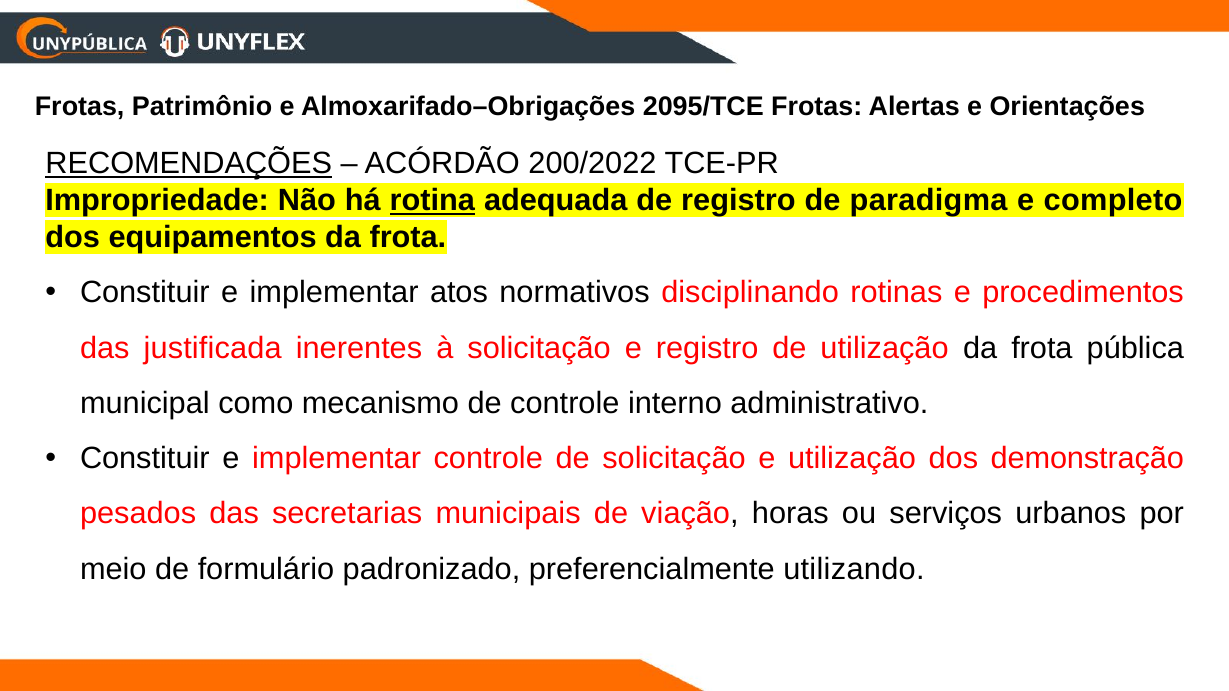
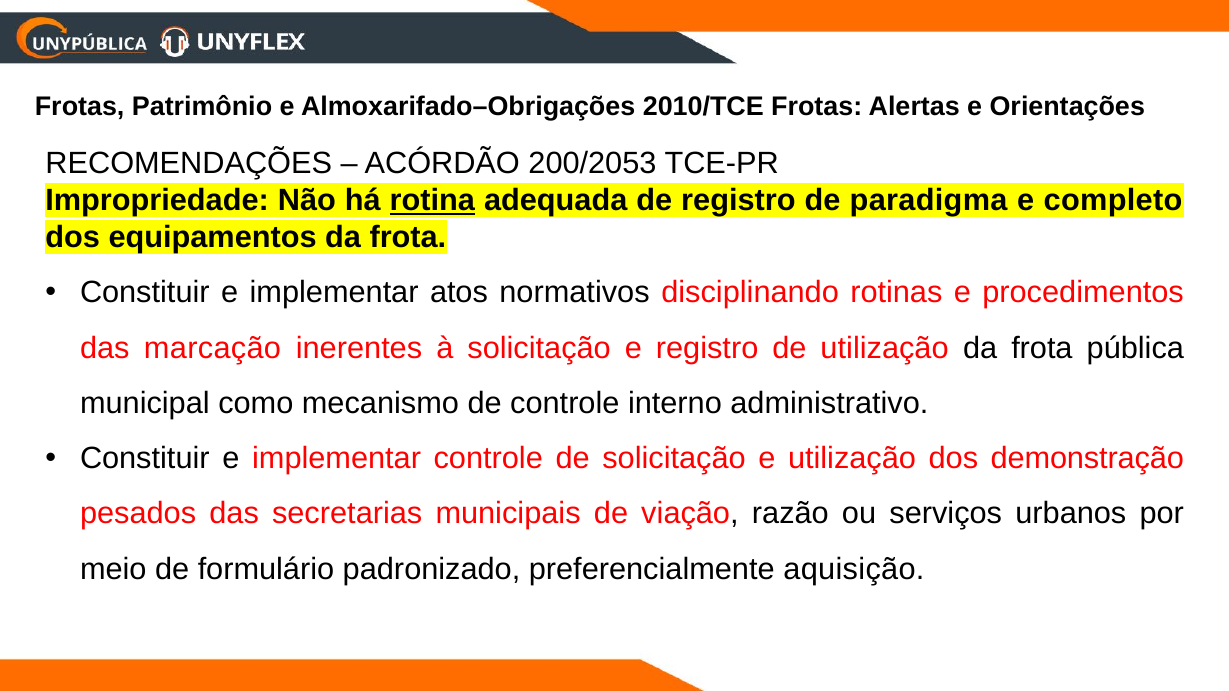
2095/TCE: 2095/TCE -> 2010/TCE
RECOMENDAÇÕES underline: present -> none
200/2022: 200/2022 -> 200/2053
justificada: justificada -> marcação
horas: horas -> razão
utilizando: utilizando -> aquisição
